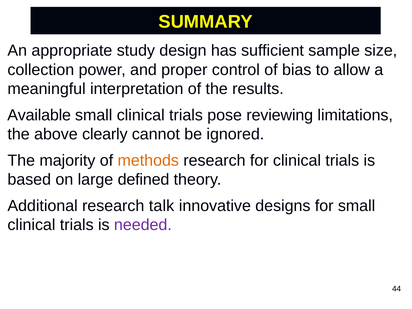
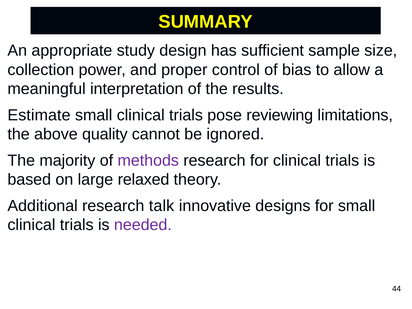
Available: Available -> Estimate
clearly: clearly -> quality
methods colour: orange -> purple
defined: defined -> relaxed
